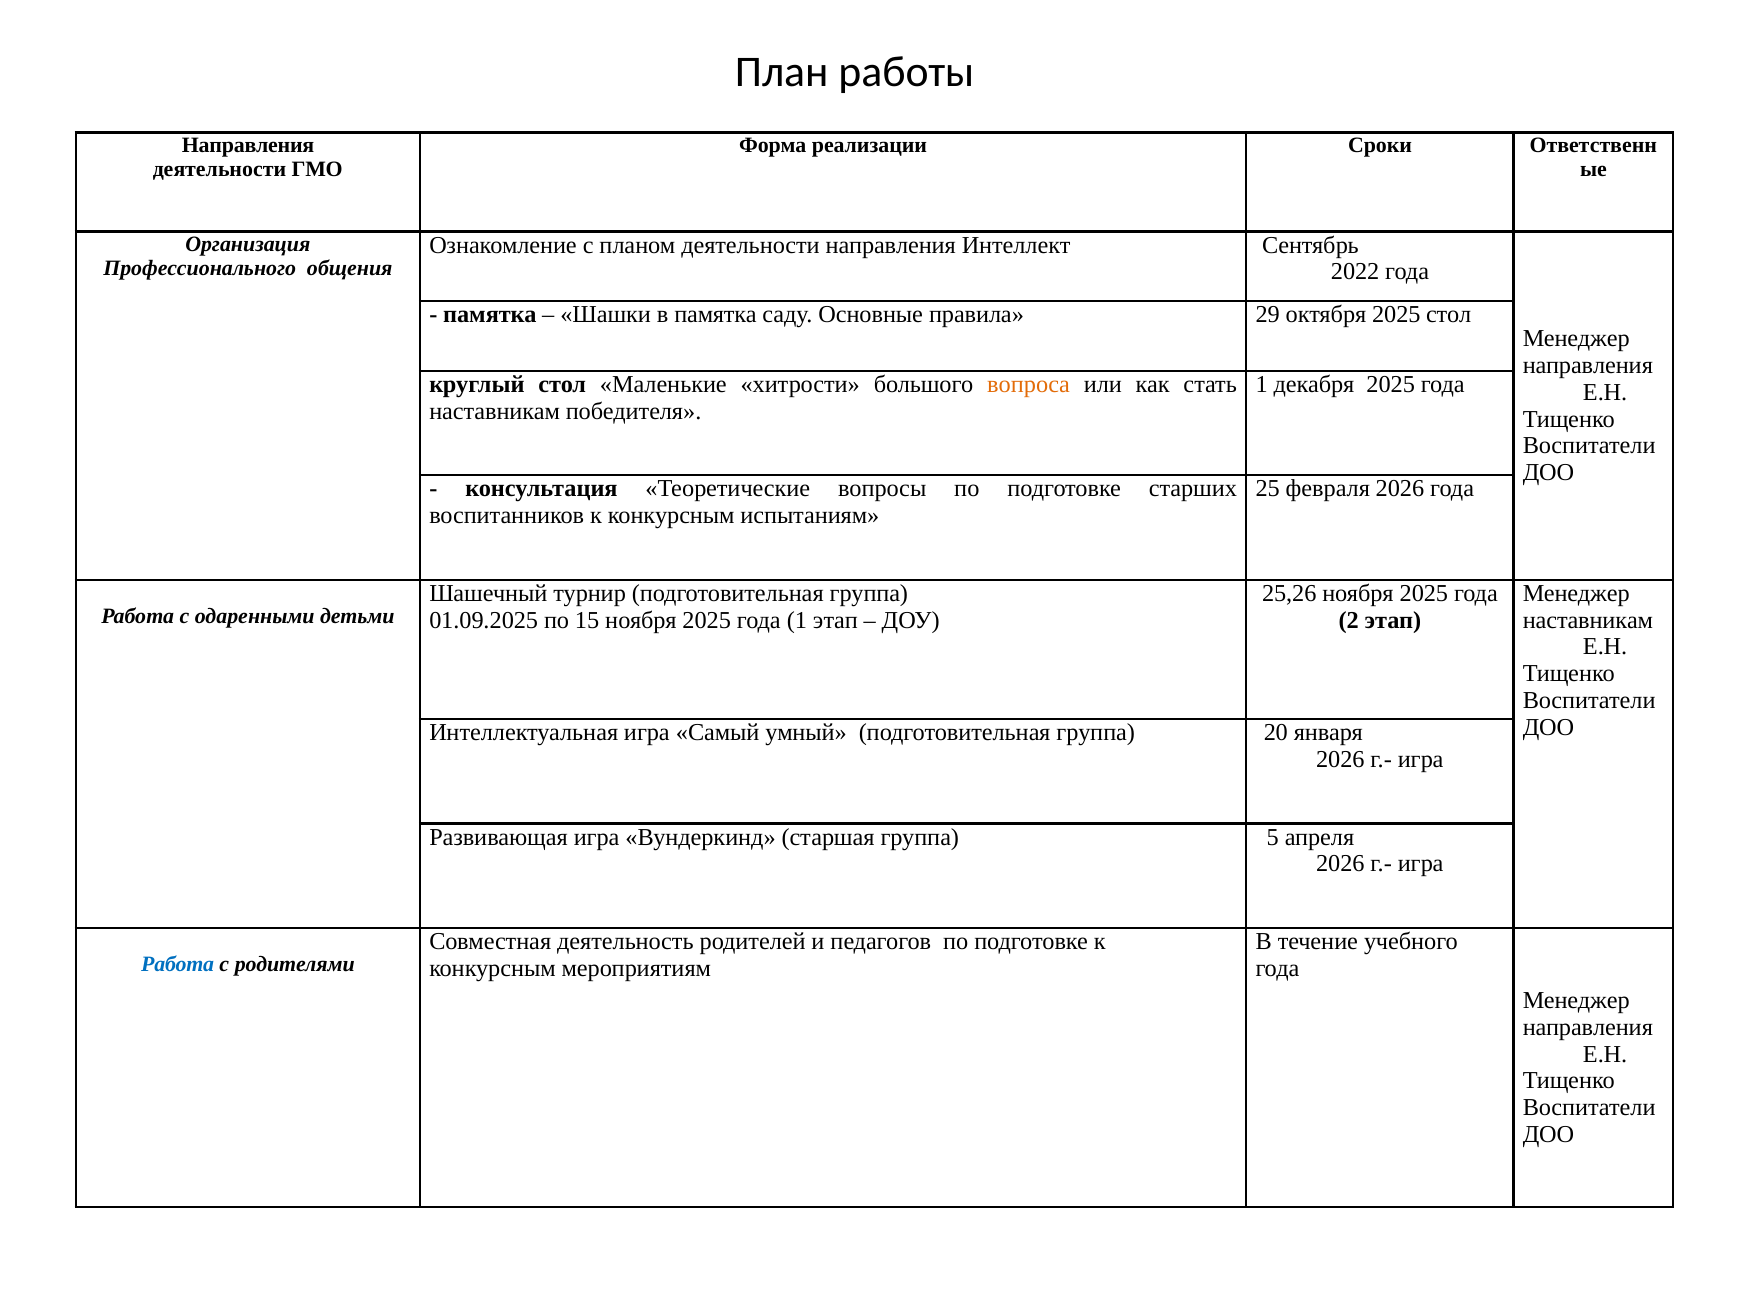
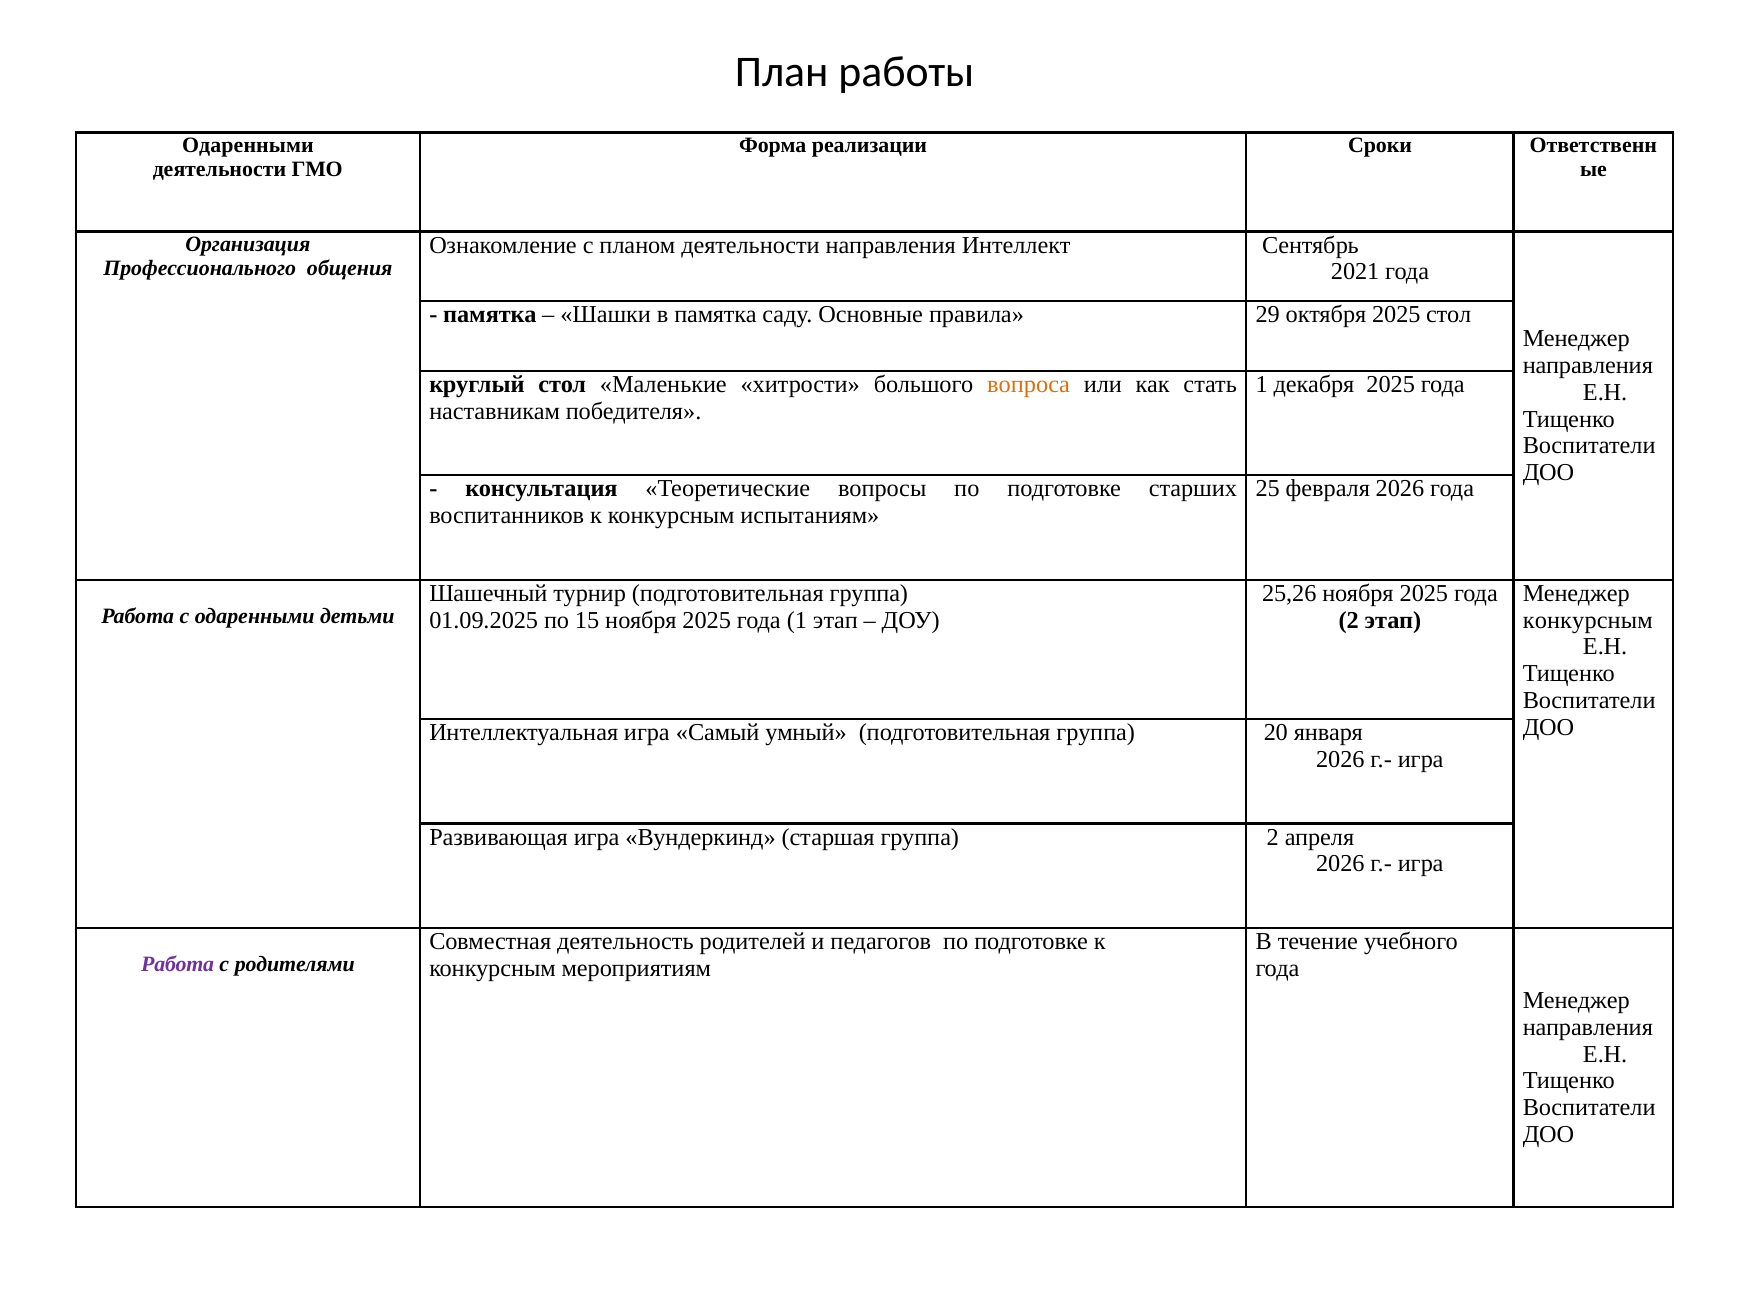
Направления at (248, 145): Направления -> Одаренными
2022: 2022 -> 2021
наставникам at (1588, 620): наставникам -> конкурсным
группа 5: 5 -> 2
Работа at (178, 964) colour: blue -> purple
